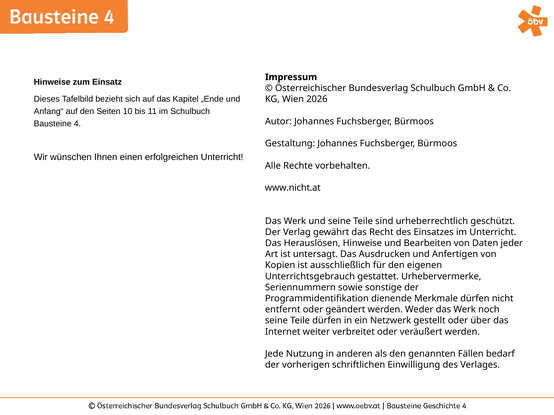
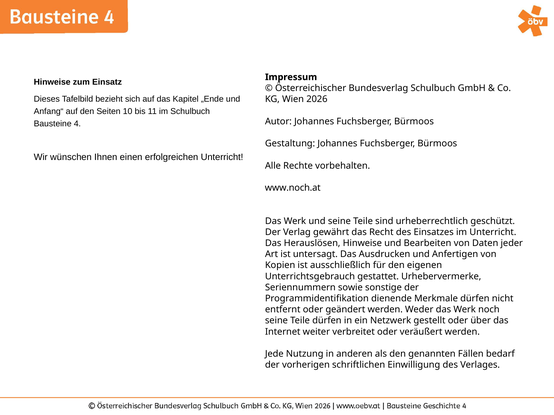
www.nicht.at: www.nicht.at -> www.noch.at
